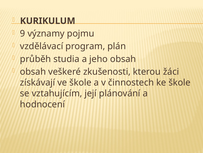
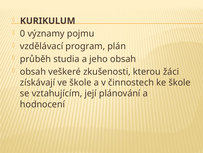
9: 9 -> 0
